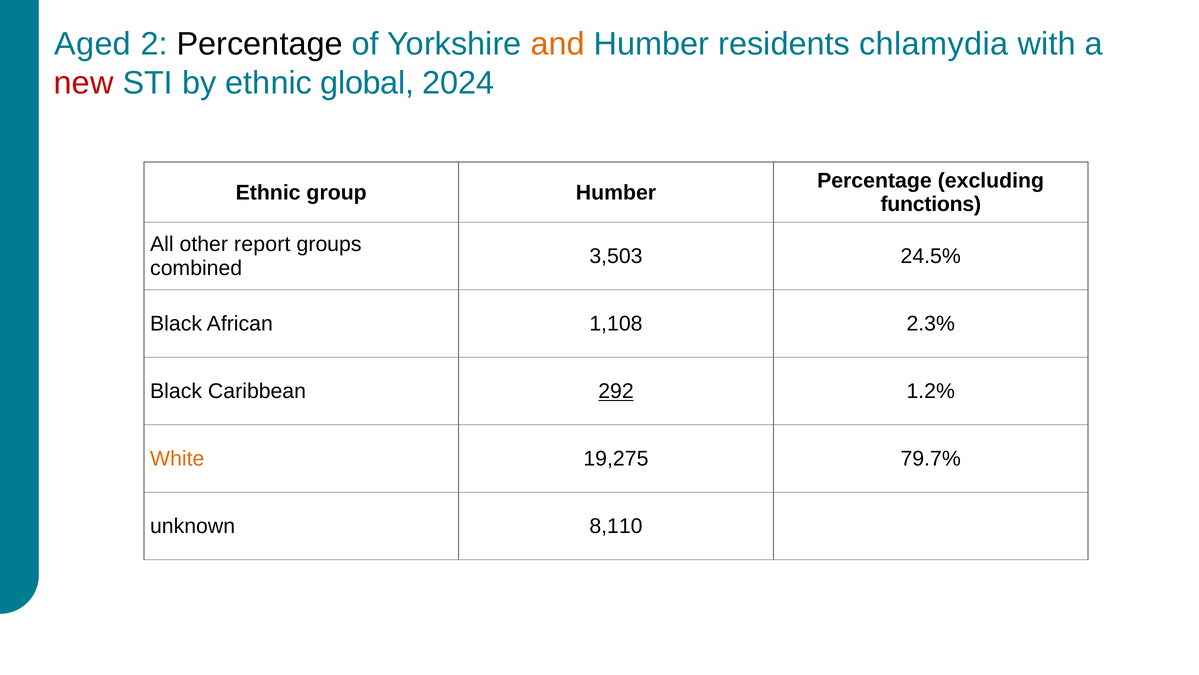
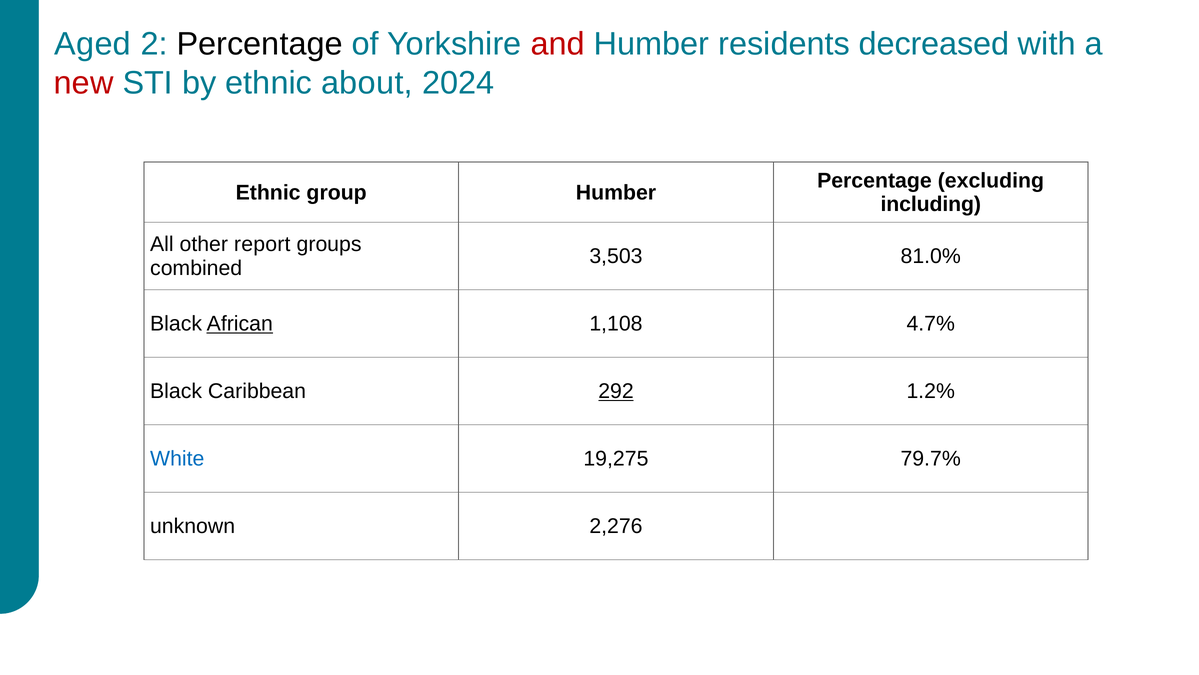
and colour: orange -> red
chlamydia: chlamydia -> decreased
global: global -> about
functions: functions -> including
24.5%: 24.5% -> 81.0%
African underline: none -> present
2.3%: 2.3% -> 4.7%
White colour: orange -> blue
8,110: 8,110 -> 2,276
